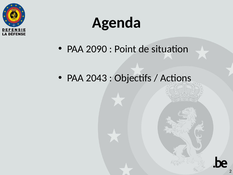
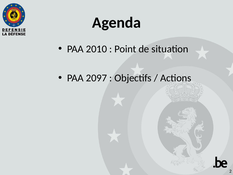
2090: 2090 -> 2010
2043: 2043 -> 2097
